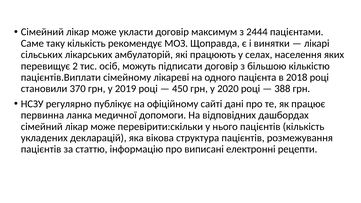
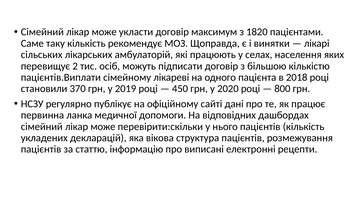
2444: 2444 -> 1820
388: 388 -> 800
